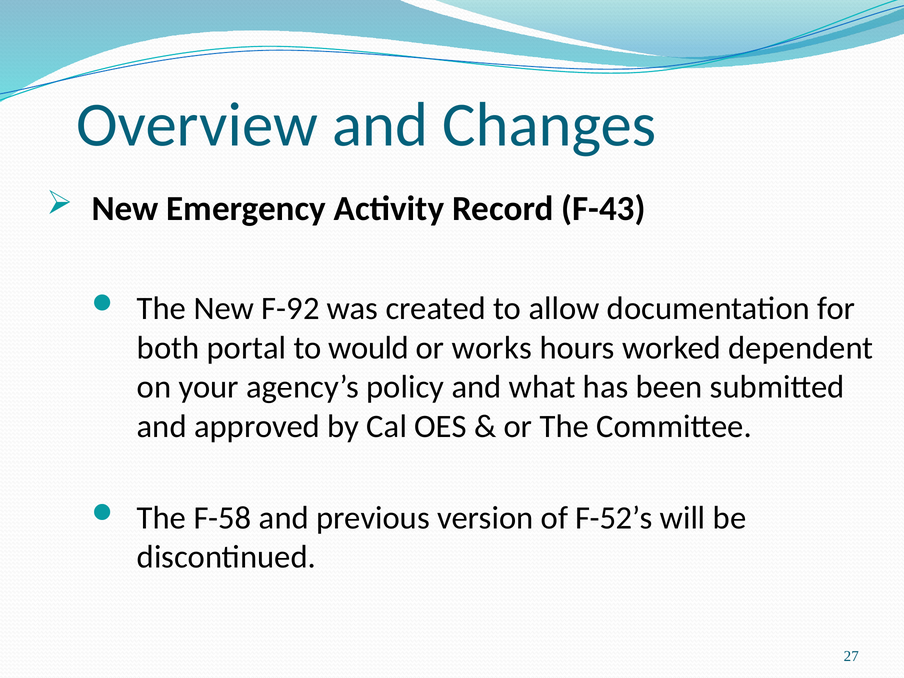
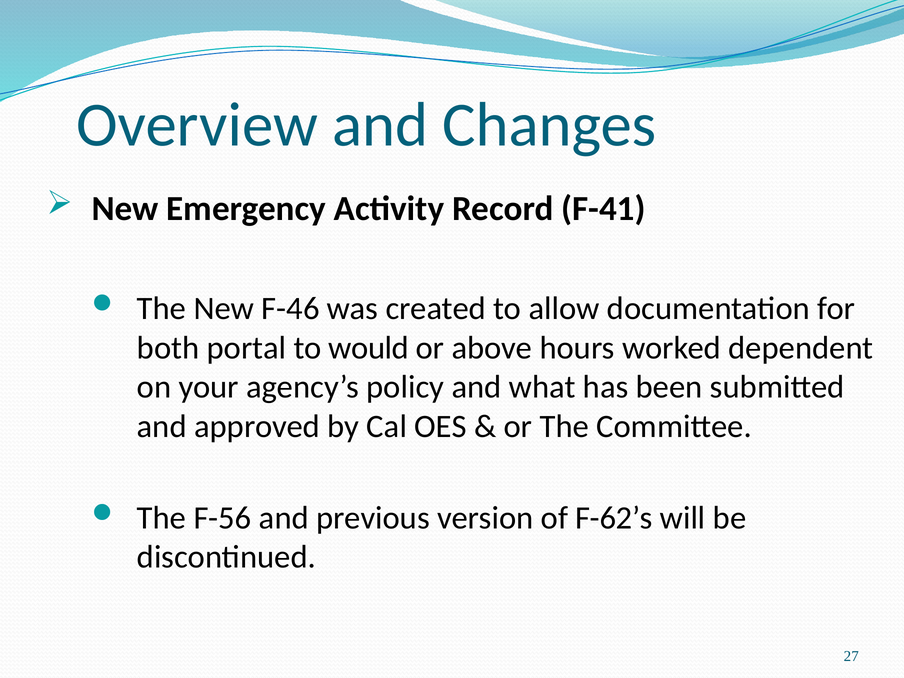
F-43: F-43 -> F-41
F-92: F-92 -> F-46
works: works -> above
F-58: F-58 -> F-56
F-52’s: F-52’s -> F-62’s
